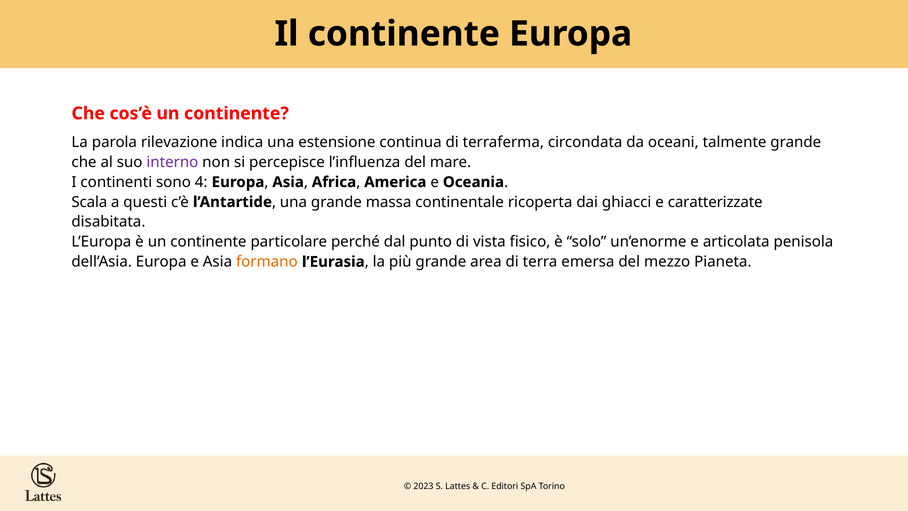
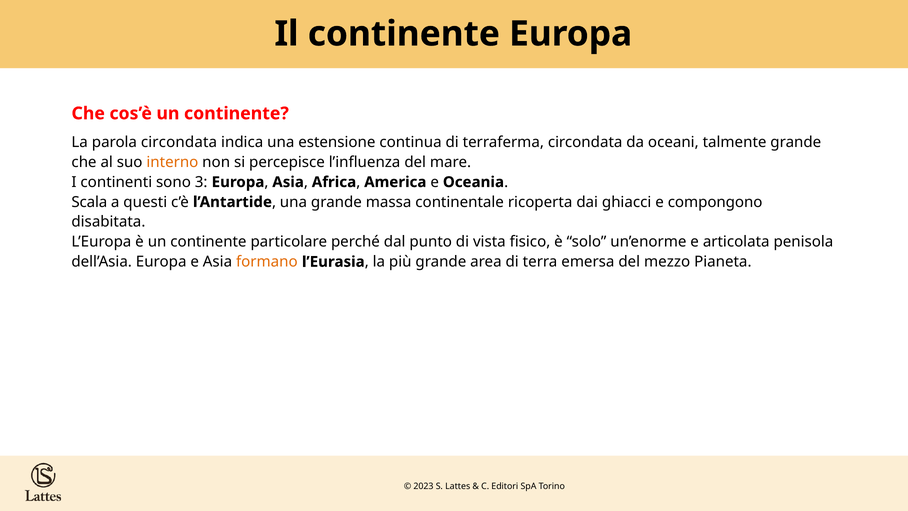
parola rilevazione: rilevazione -> circondata
interno colour: purple -> orange
4: 4 -> 3
caratterizzate: caratterizzate -> compongono
